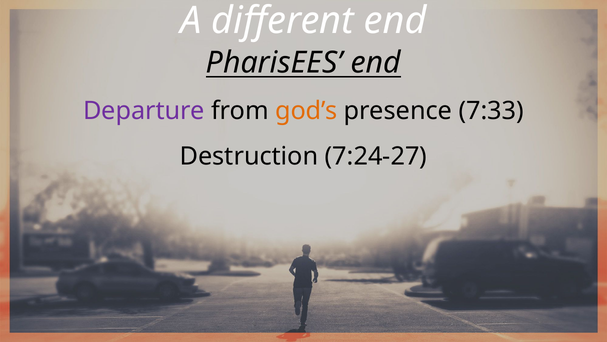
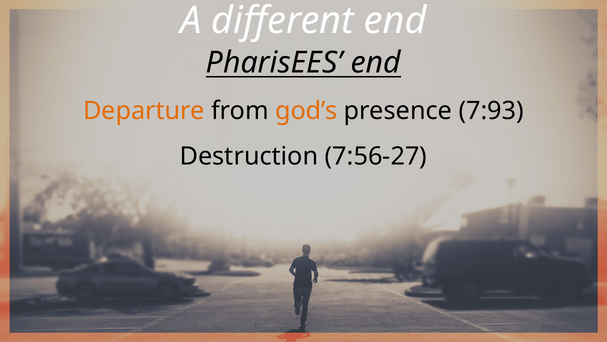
Departure colour: purple -> orange
7:33: 7:33 -> 7:93
7:24-27: 7:24-27 -> 7:56-27
